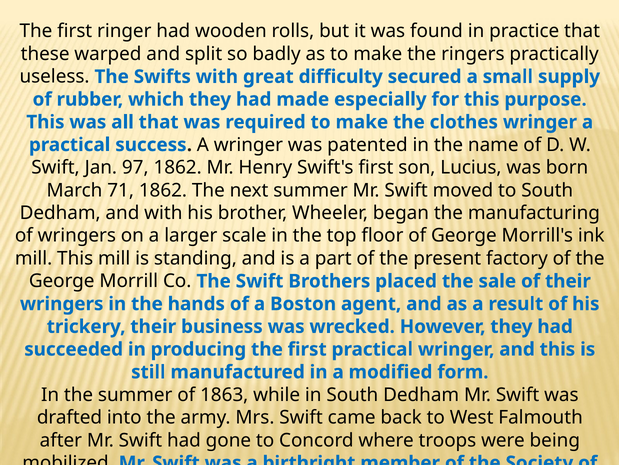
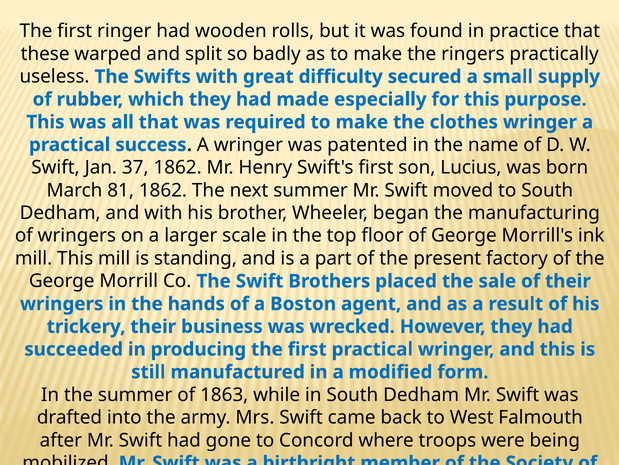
97: 97 -> 37
71: 71 -> 81
